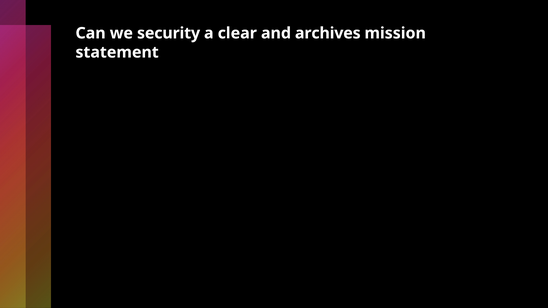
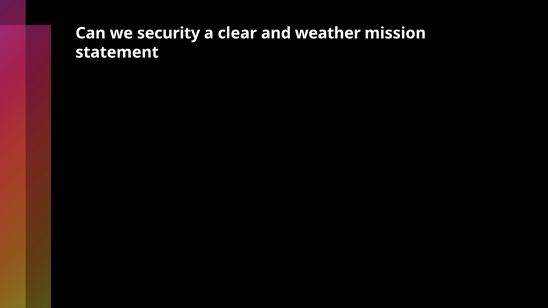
archives: archives -> weather
